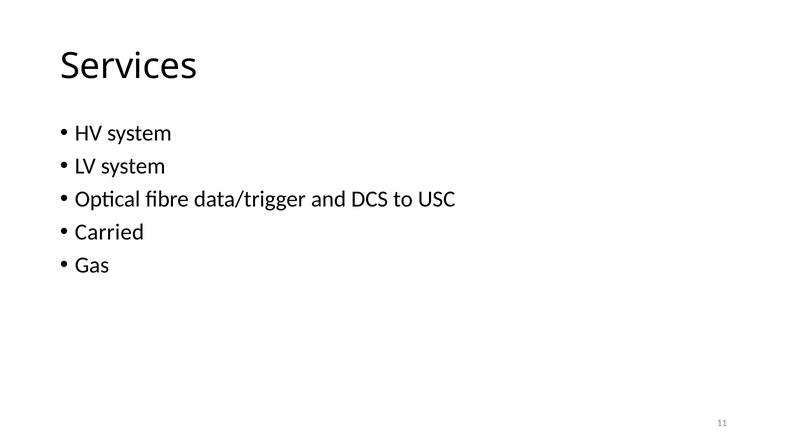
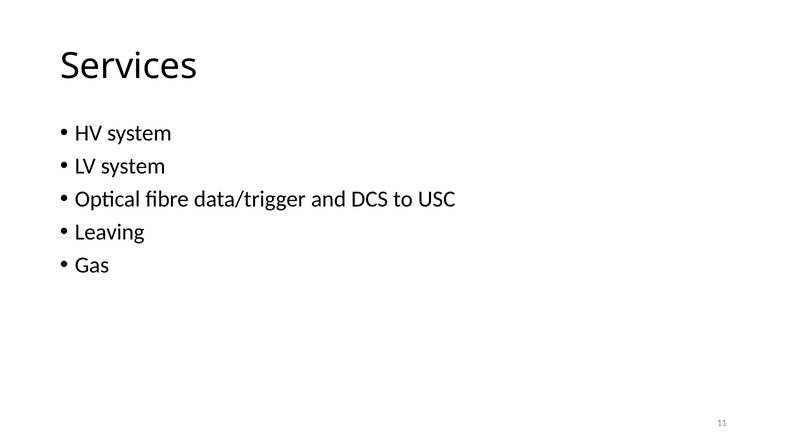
Carried: Carried -> Leaving
